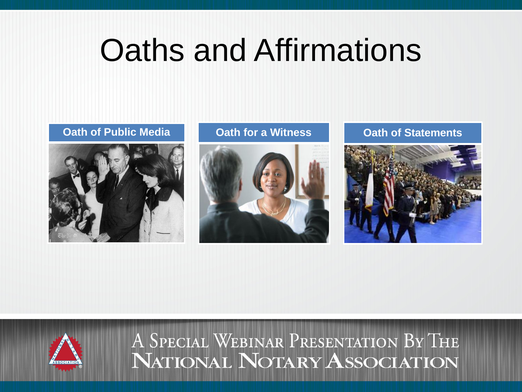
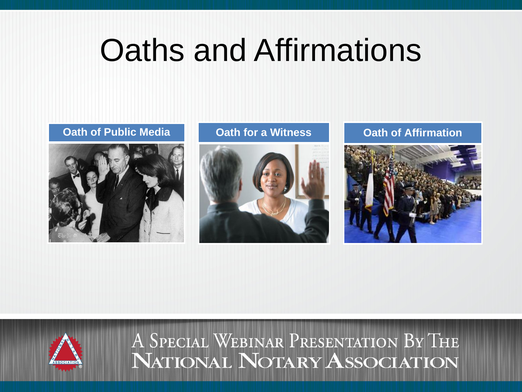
Statements: Statements -> Affirmation
